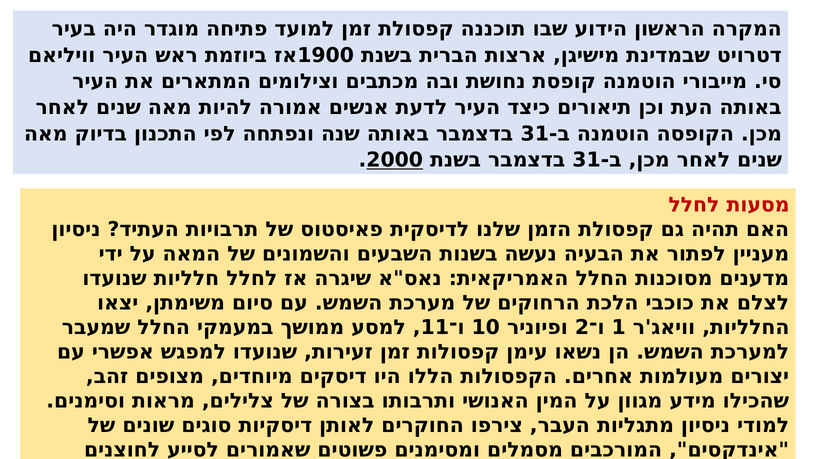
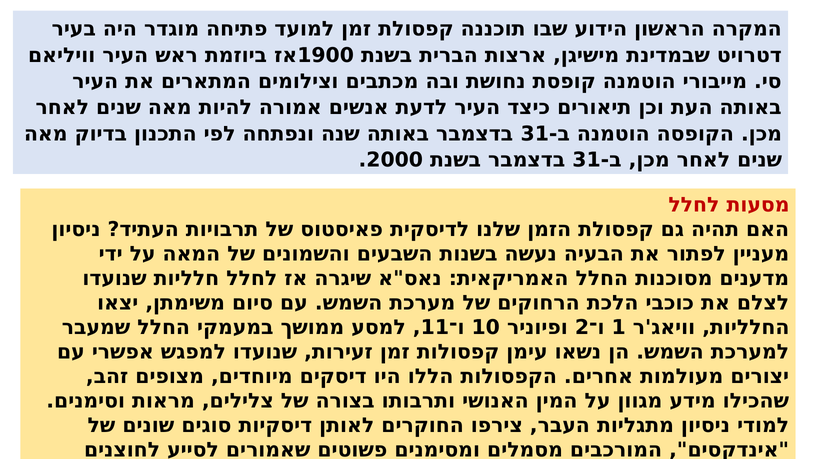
2000 underline: present -> none
